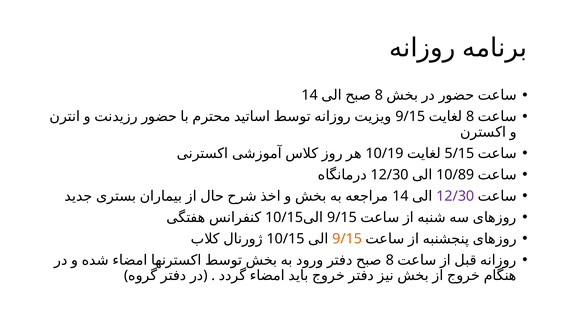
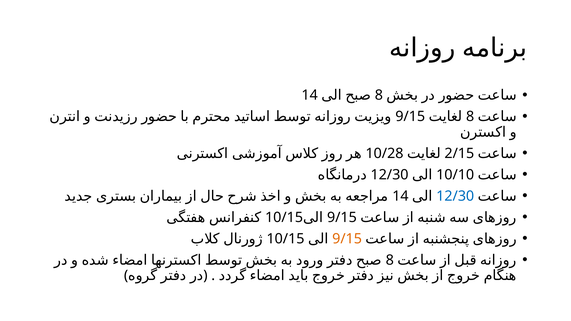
10/19: 10/19 -> 10/28
5/15: 5/15 -> 2/15
10/89: 10/89 -> 10/10
12/30 at (455, 196) colour: purple -> blue
